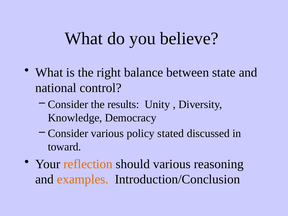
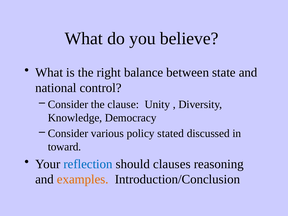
results: results -> clause
reflection colour: orange -> blue
should various: various -> clauses
